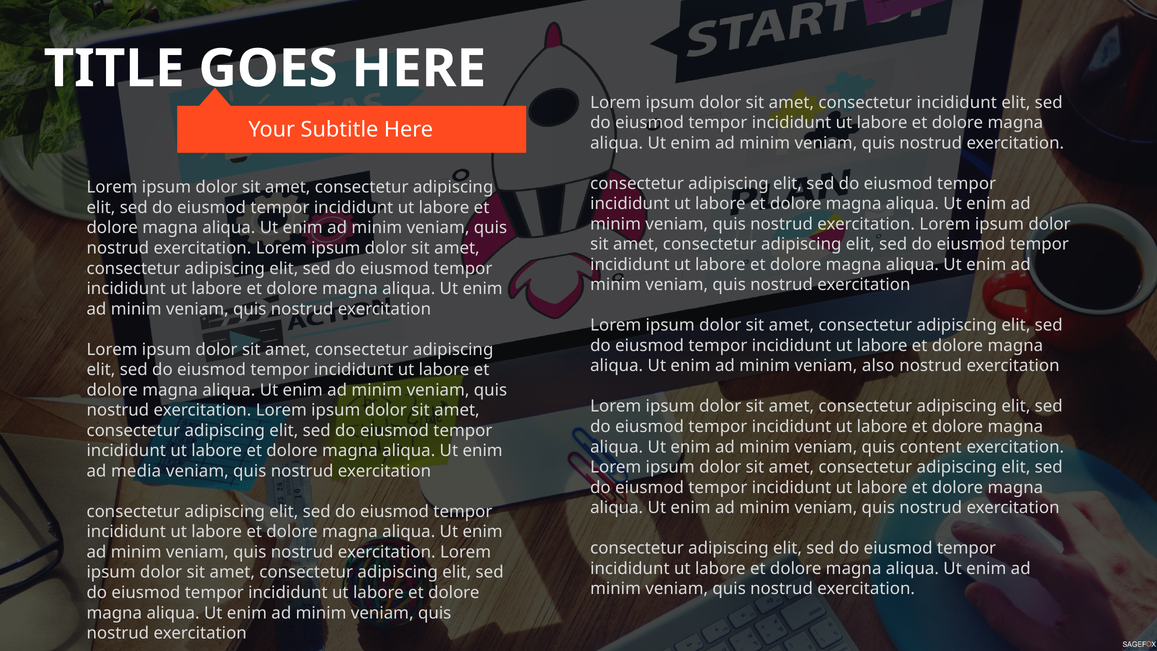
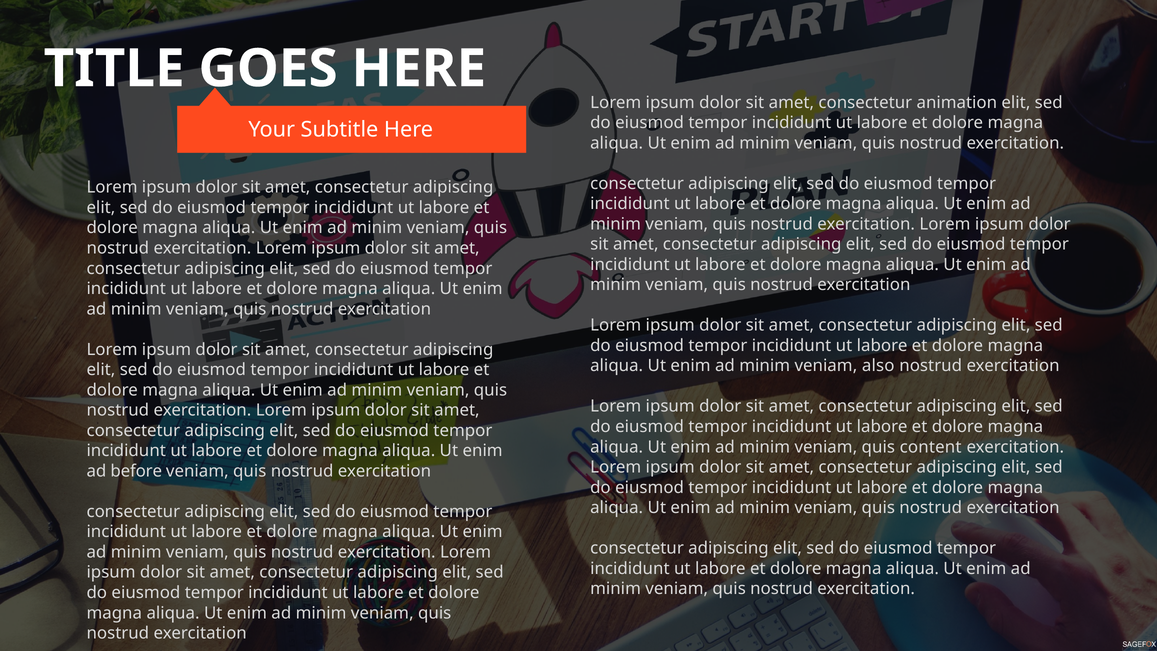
consectetur incididunt: incididunt -> animation
media: media -> before
